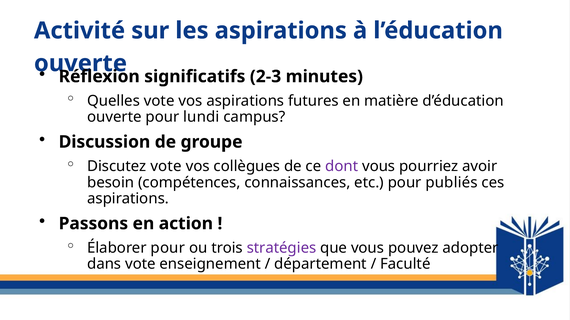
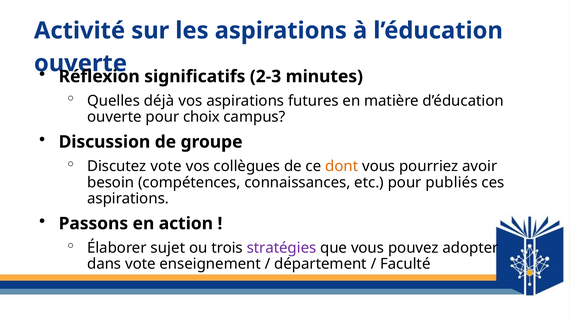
Quelles vote: vote -> déjà
lundi: lundi -> choix
dont colour: purple -> orange
Élaborer pour: pour -> sujet
